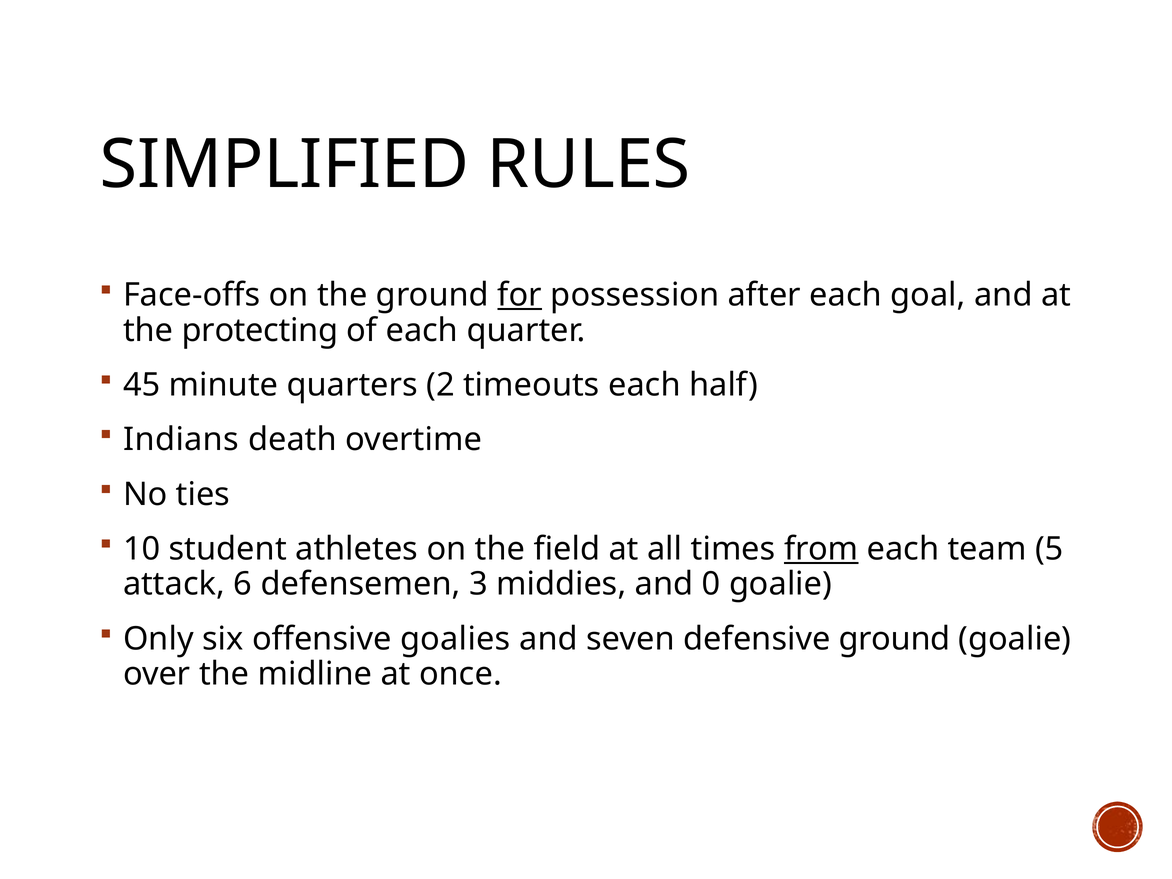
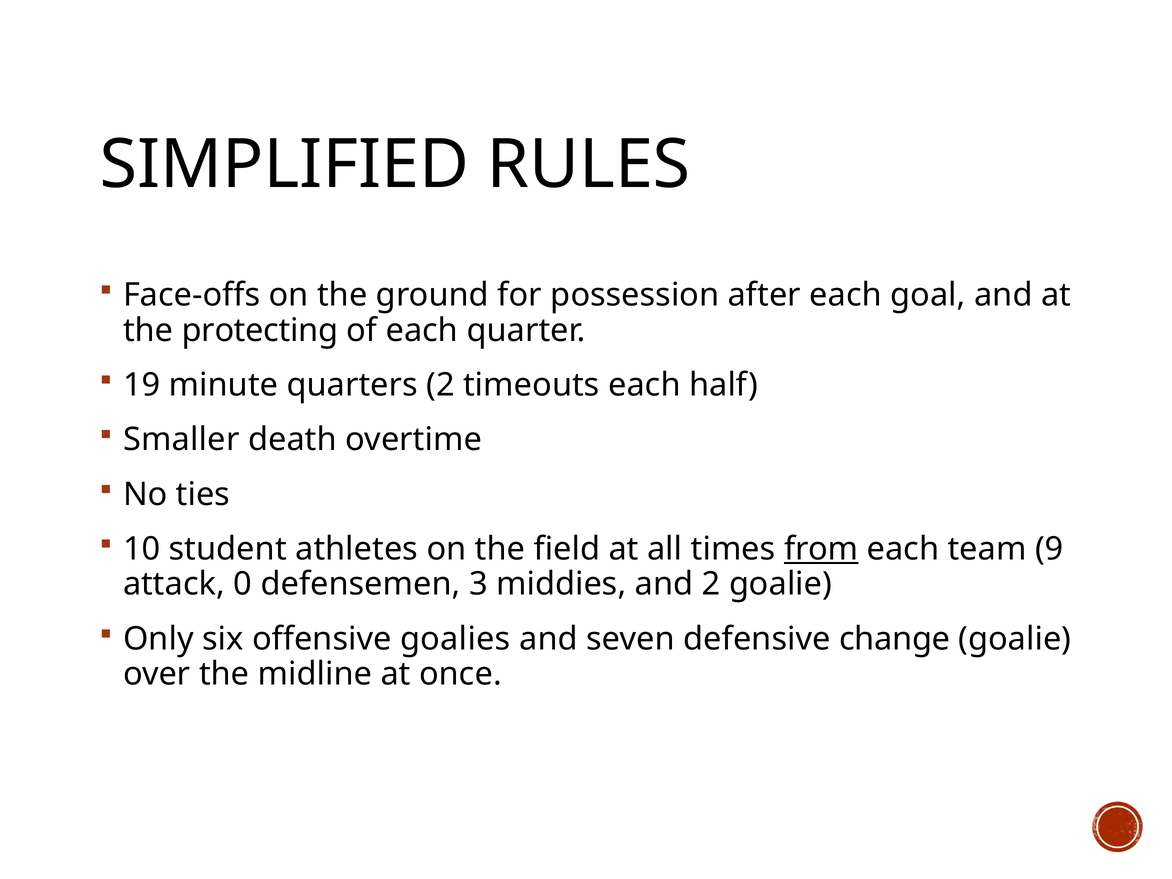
for underline: present -> none
45: 45 -> 19
Indians: Indians -> Smaller
5: 5 -> 9
6: 6 -> 0
and 0: 0 -> 2
defensive ground: ground -> change
